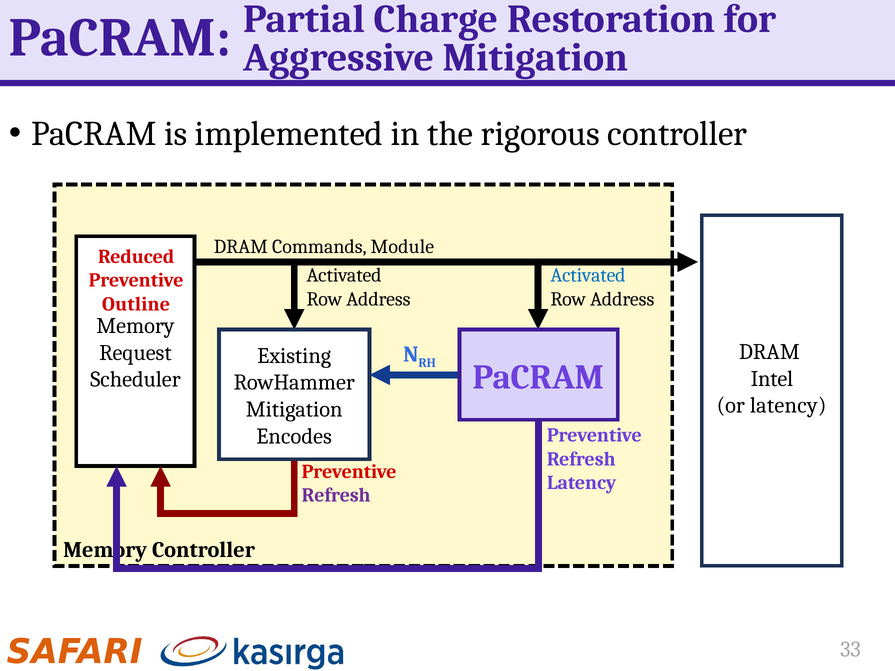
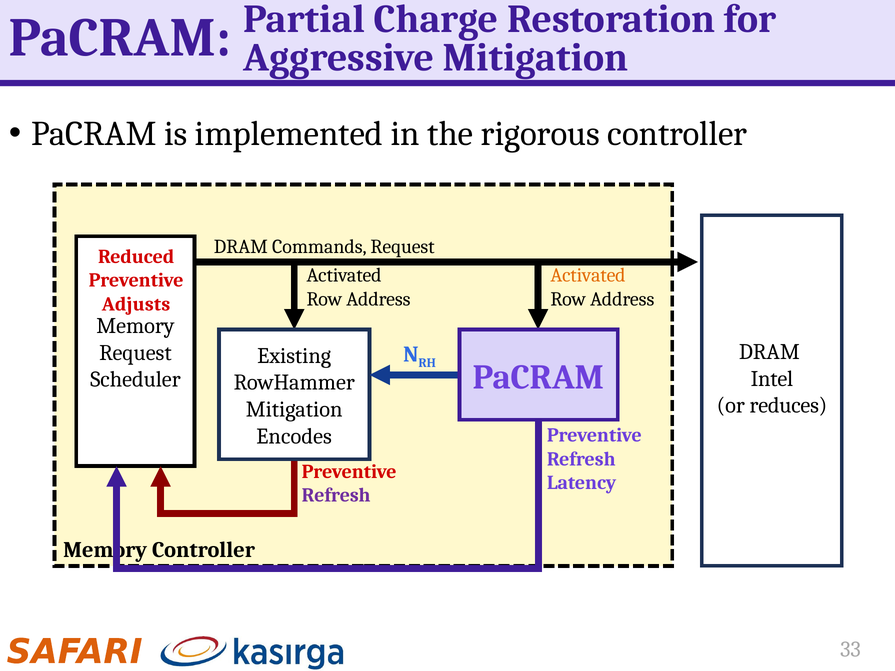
Commands Module: Module -> Request
Activated at (588, 275) colour: blue -> orange
Outline: Outline -> Adjusts
or latency: latency -> reduces
